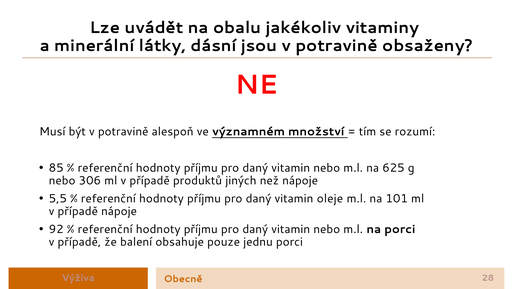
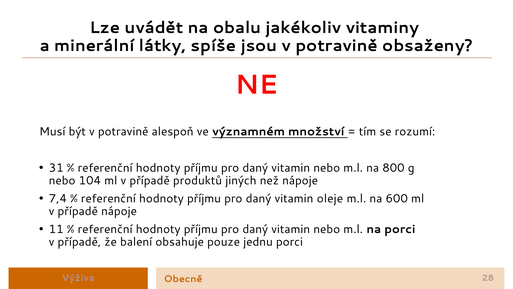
dásní: dásní -> spíše
85: 85 -> 31
625: 625 -> 800
306: 306 -> 104
5,5: 5,5 -> 7,4
101: 101 -> 600
92: 92 -> 11
